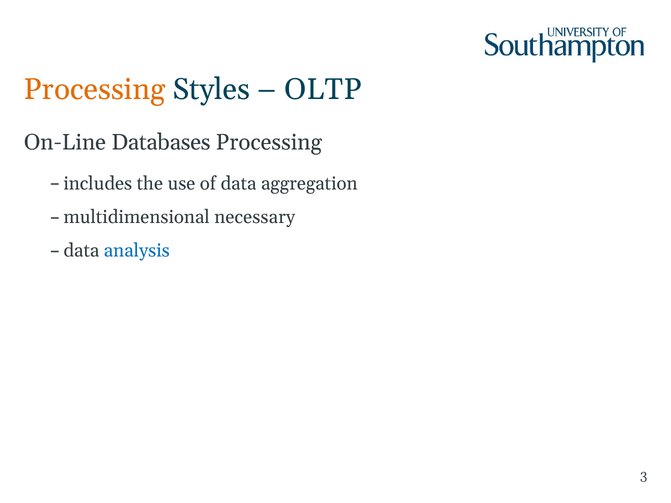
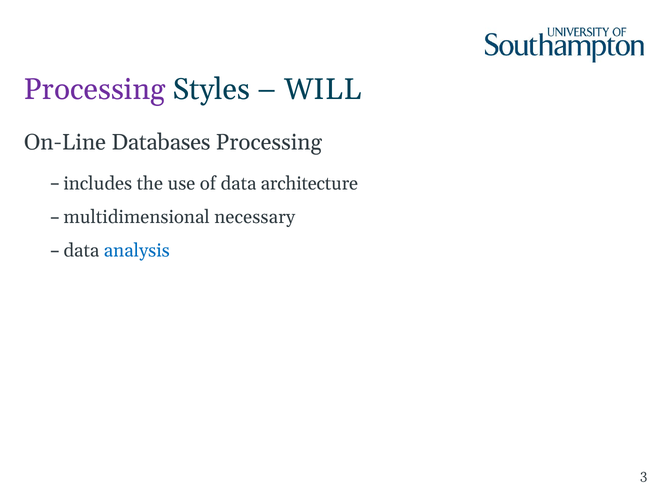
Processing at (95, 89) colour: orange -> purple
OLTP: OLTP -> WILL
aggregation: aggregation -> architecture
